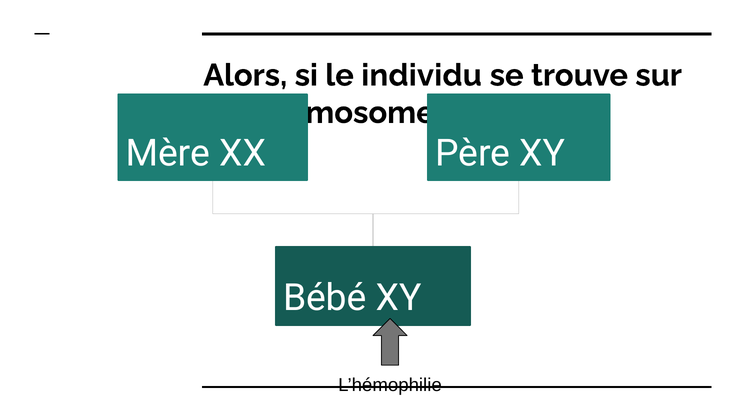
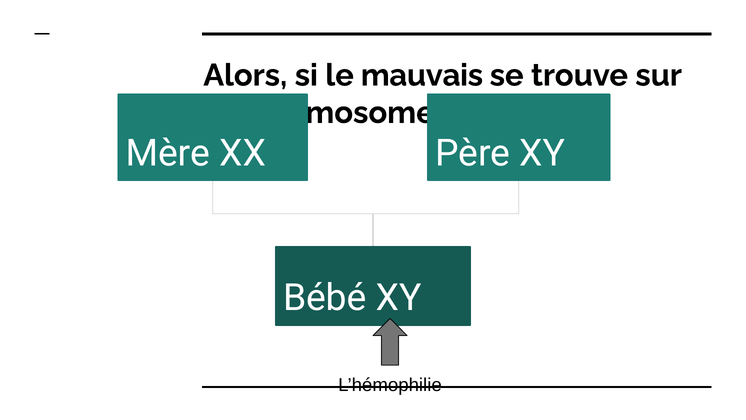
individu: individu -> mauvais
